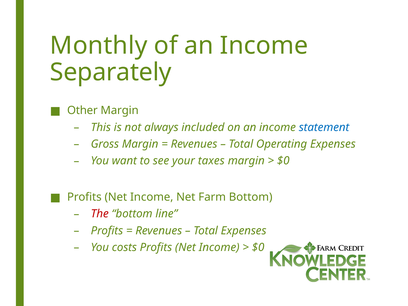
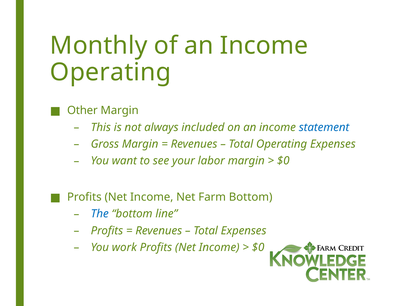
Separately at (111, 72): Separately -> Operating
taxes: taxes -> labor
The colour: red -> blue
costs: costs -> work
